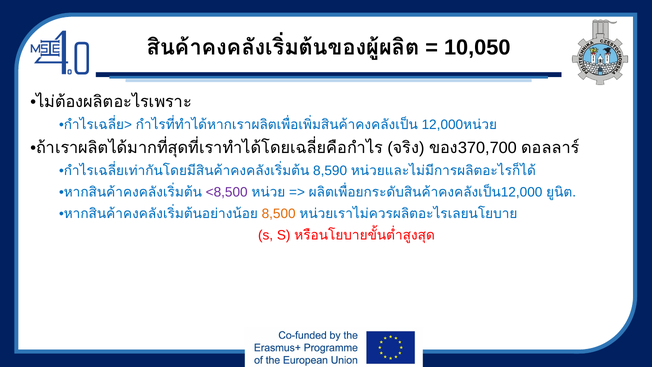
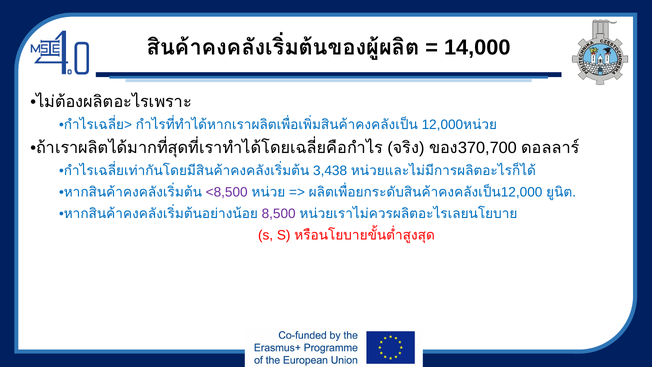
10,050: 10,050 -> 14,000
8,590: 8,590 -> 3,438
8,500 colour: orange -> purple
